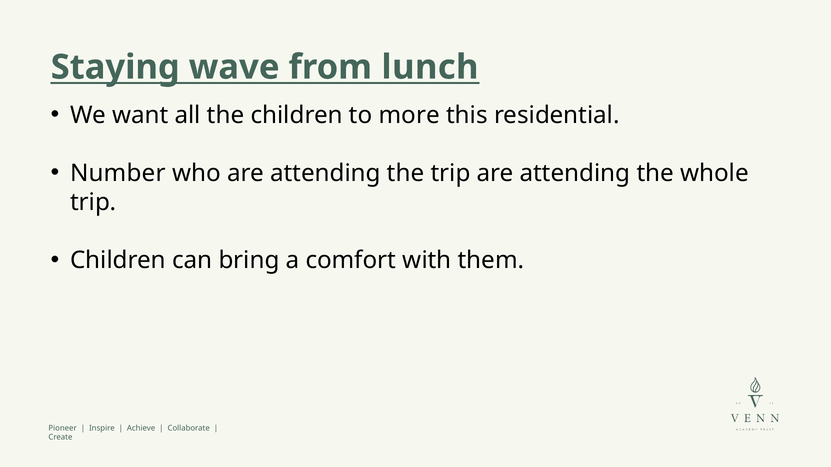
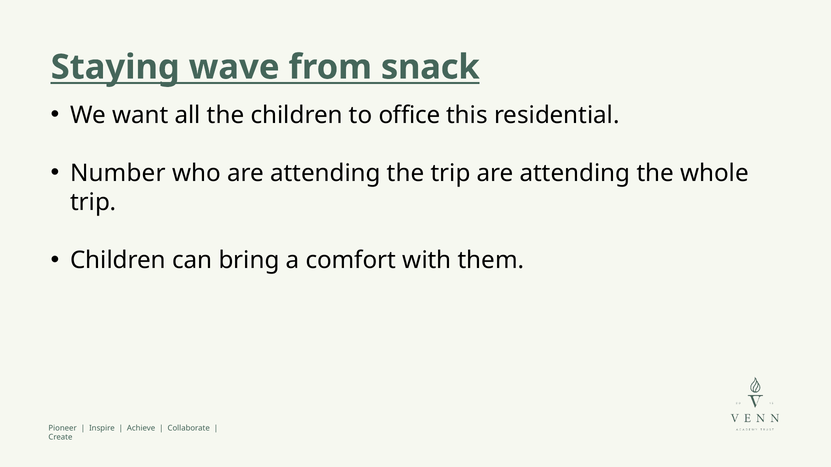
lunch: lunch -> snack
more: more -> office
